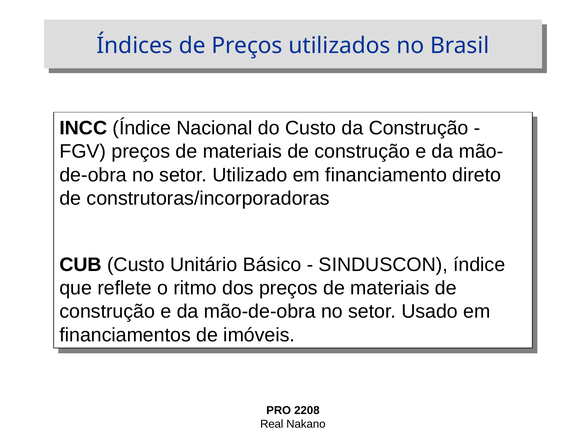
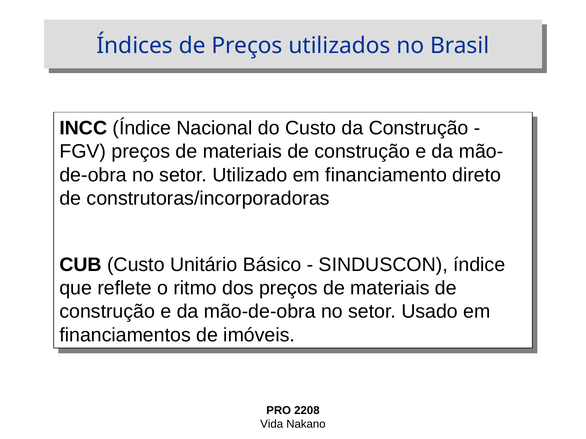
Real: Real -> Vida
